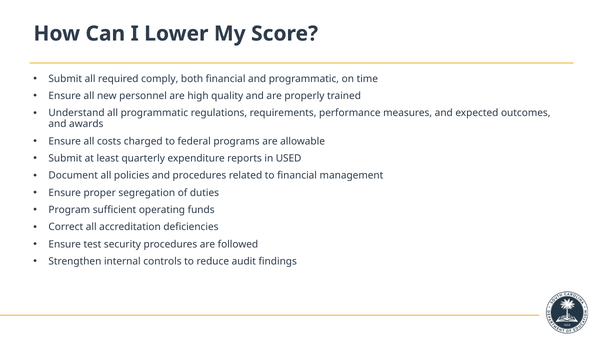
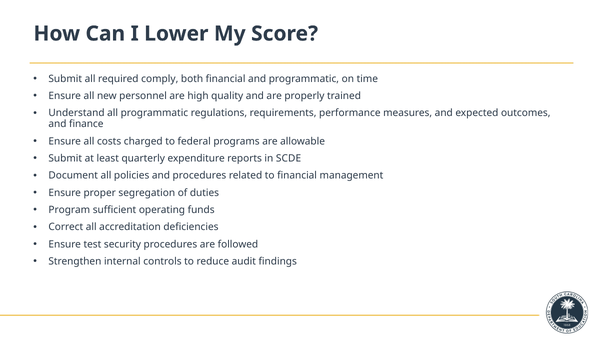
awards: awards -> finance
USED: USED -> SCDE
